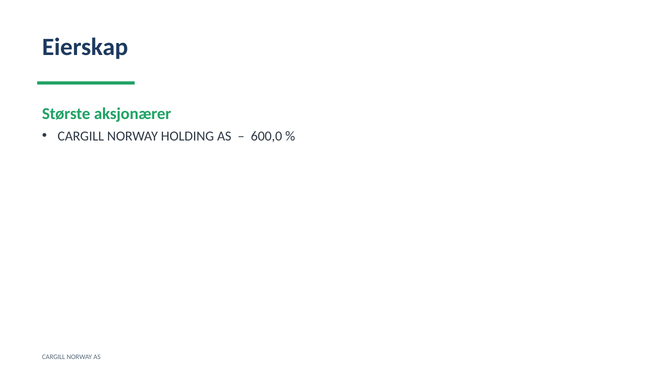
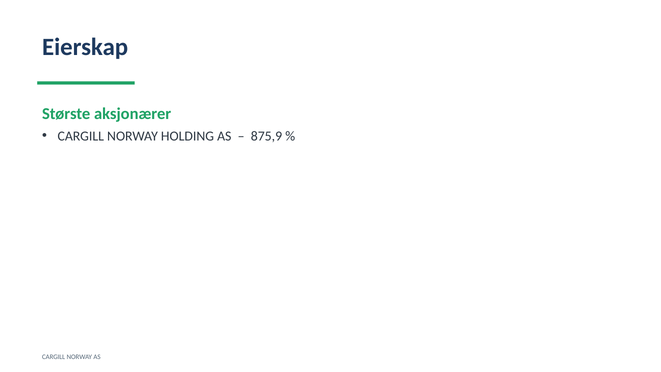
600,0: 600,0 -> 875,9
